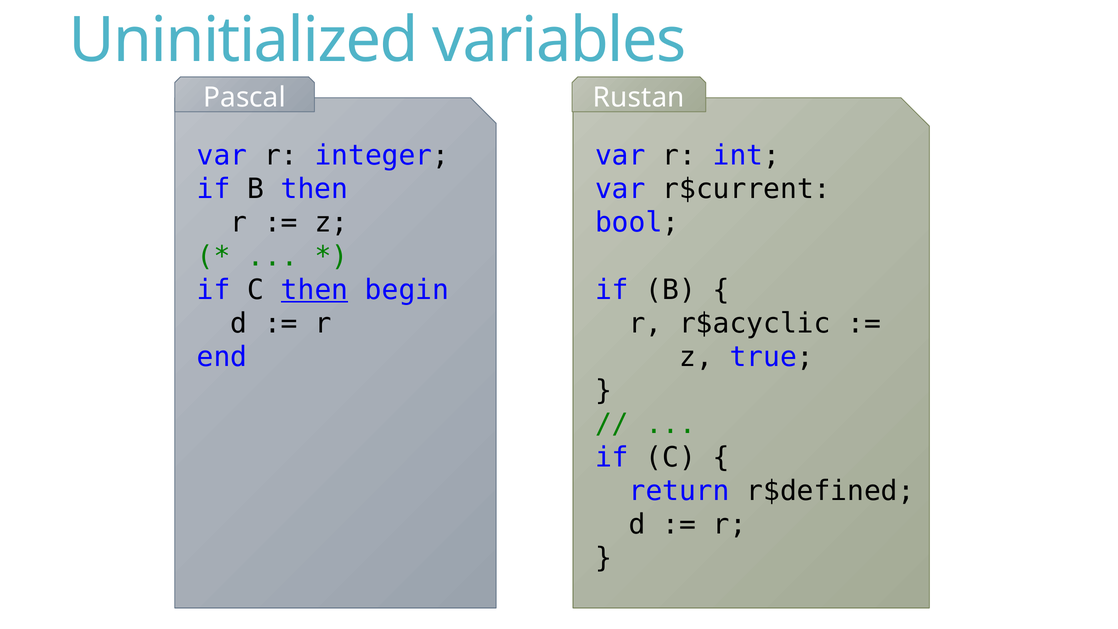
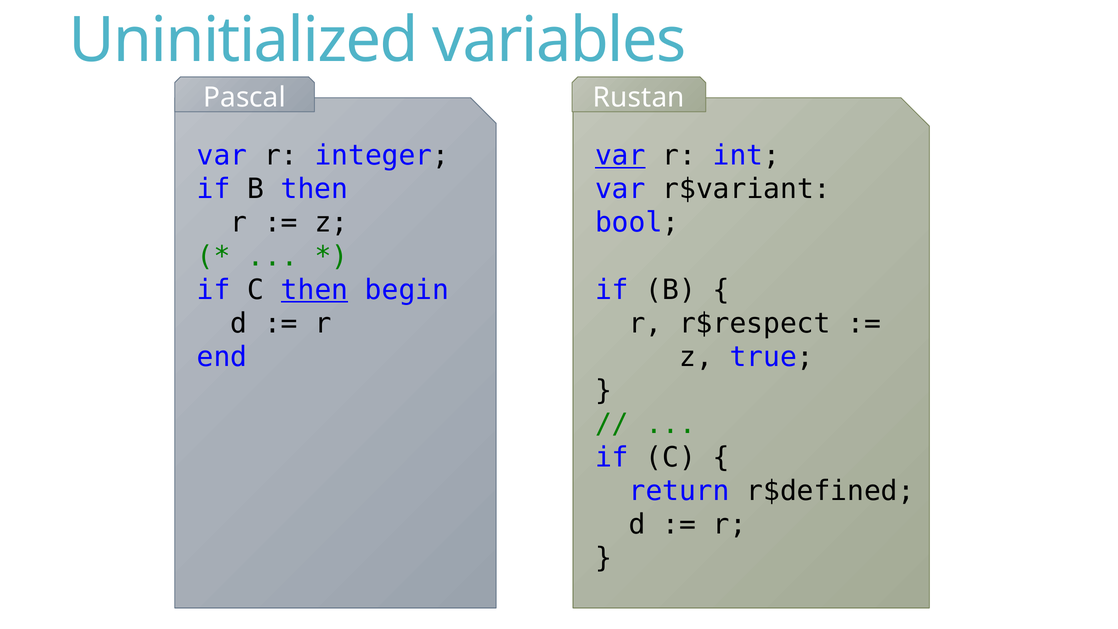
var at (620, 156) underline: none -> present
r$current: r$current -> r$variant
r$acyclic: r$acyclic -> r$respect
